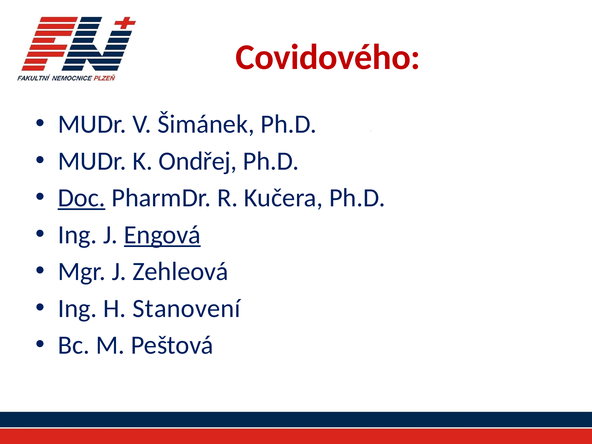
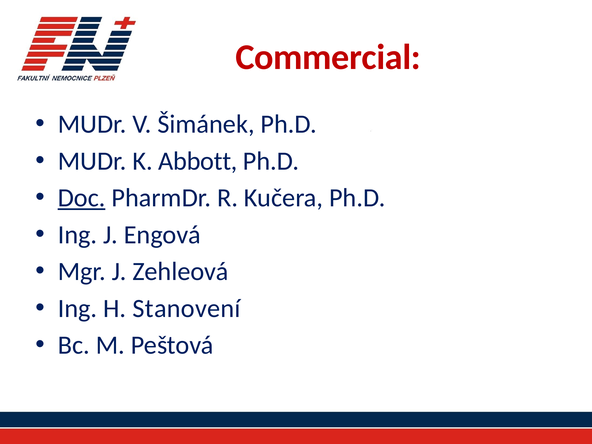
Covidového: Covidového -> Commercial
Ondřej: Ondřej -> Abbott
Engová underline: present -> none
